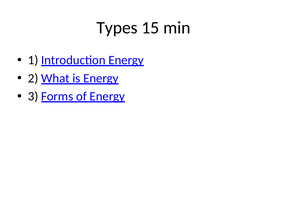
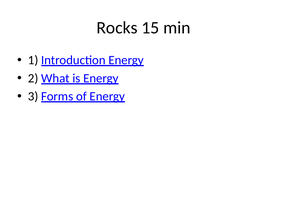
Types: Types -> Rocks
